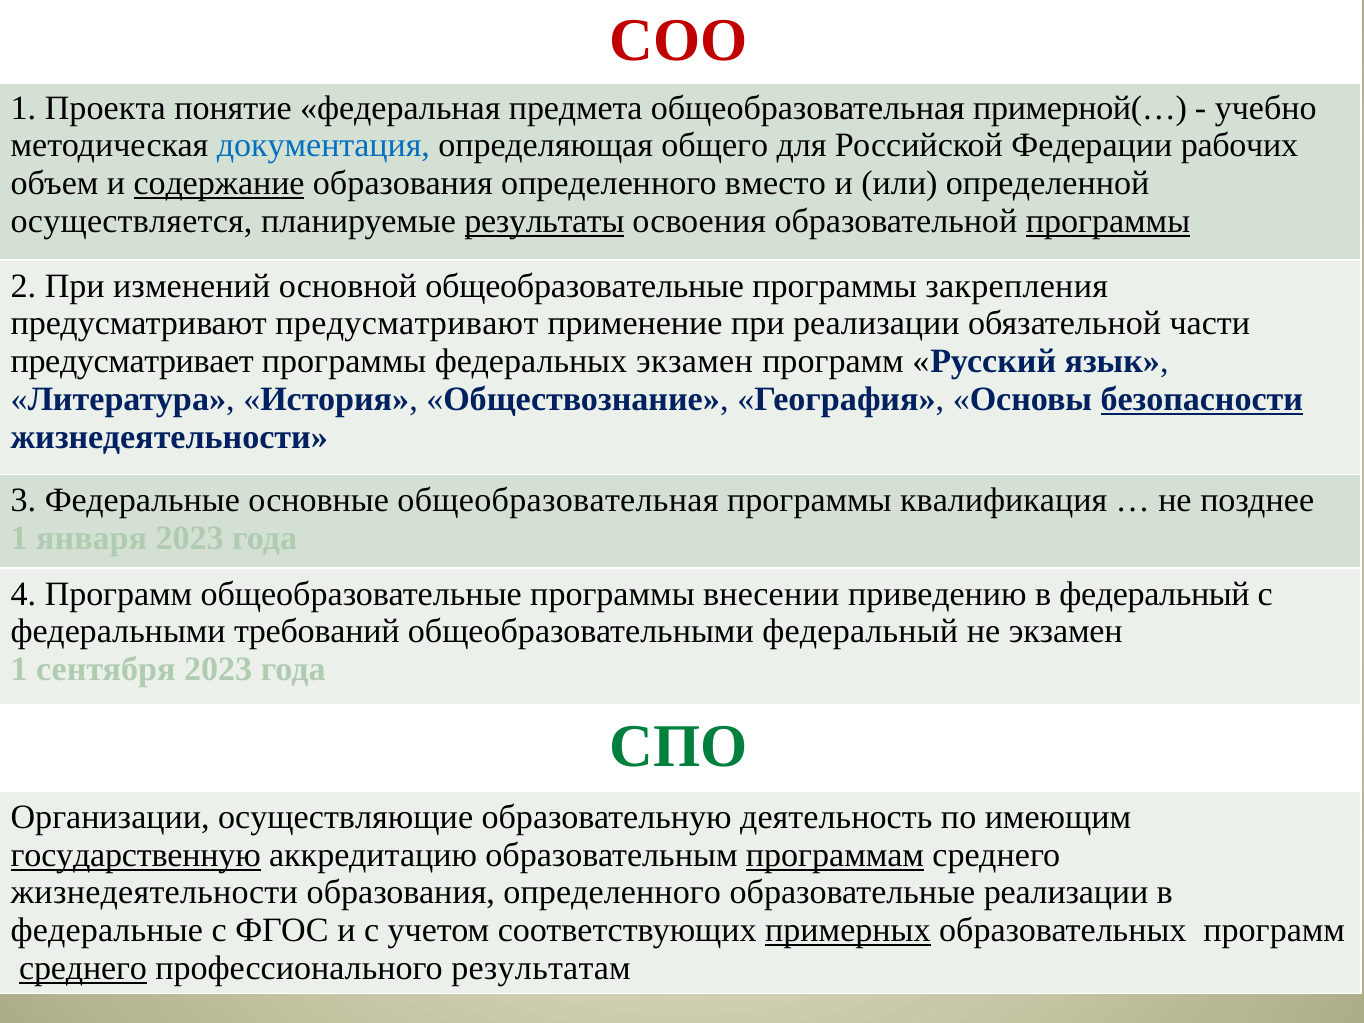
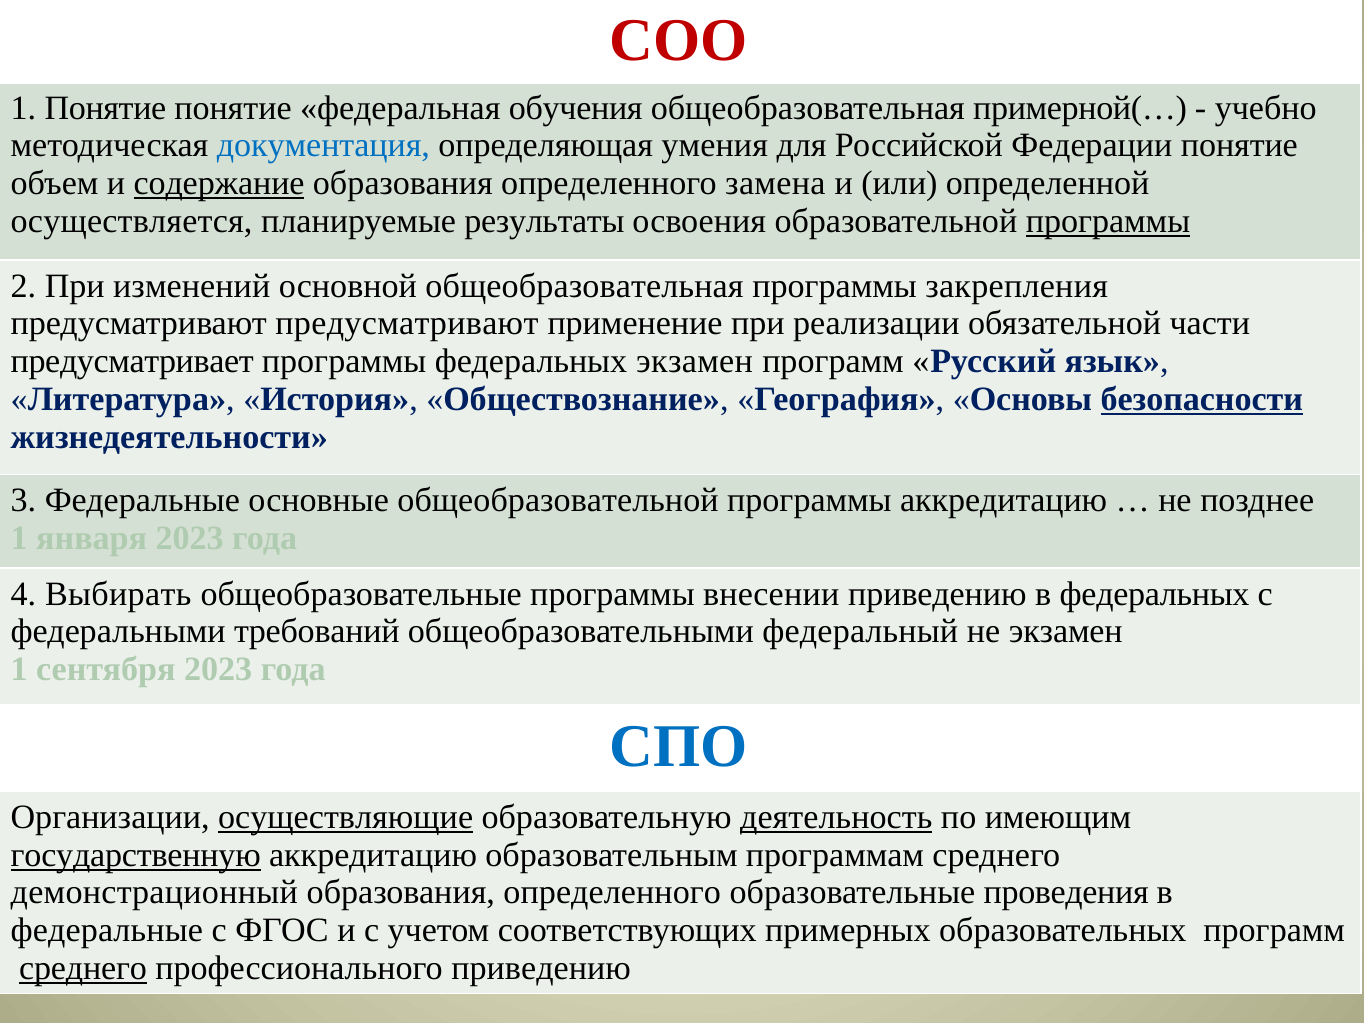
1 Проекта: Проекта -> Понятие
предмета: предмета -> обучения
общего: общего -> умения
Федерации рабочих: рабочих -> понятие
вместо: вместо -> замена
результаты underline: present -> none
основной общеобразовательные: общеобразовательные -> общеобразовательная
основные общеобразовательная: общеобразовательная -> общеобразовательной
программы квалификация: квалификация -> аккредитацию
4 Программ: Программ -> Выбирать
в федеральный: федеральный -> федеральных
СПО colour: green -> blue
осуществляющие underline: none -> present
деятельность underline: none -> present
программам underline: present -> none
жизнедеятельности at (154, 893): жизнедеятельности -> демонстрационный
образовательные реализации: реализации -> проведения
примерных underline: present -> none
профессионального результатам: результатам -> приведению
